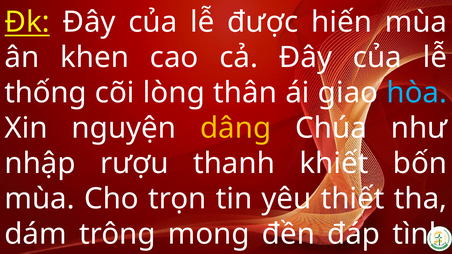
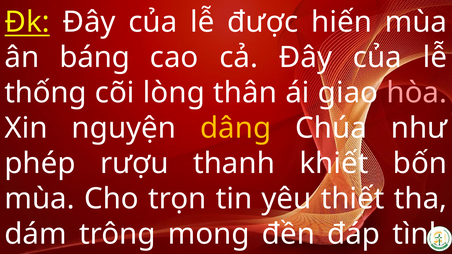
khen: khen -> báng
hòa colour: light blue -> pink
nhập: nhập -> phép
